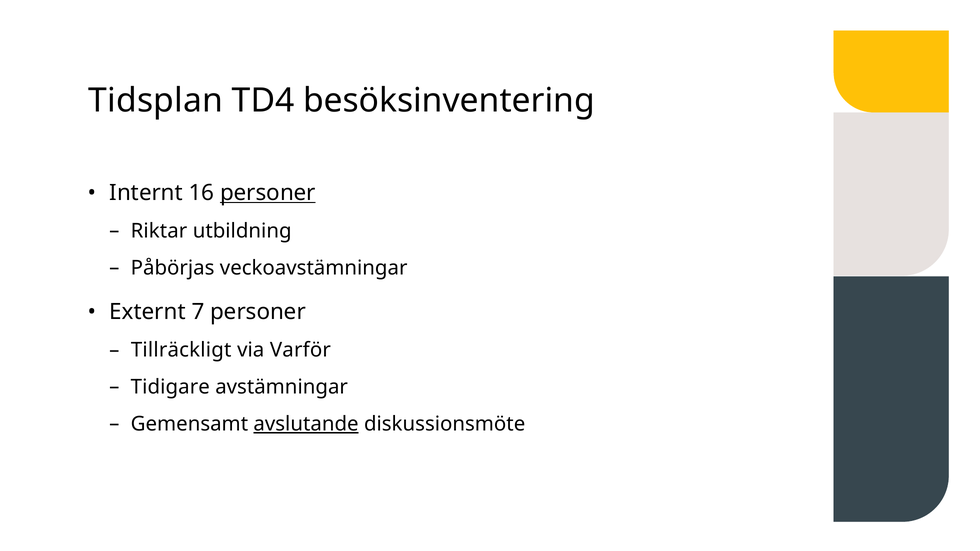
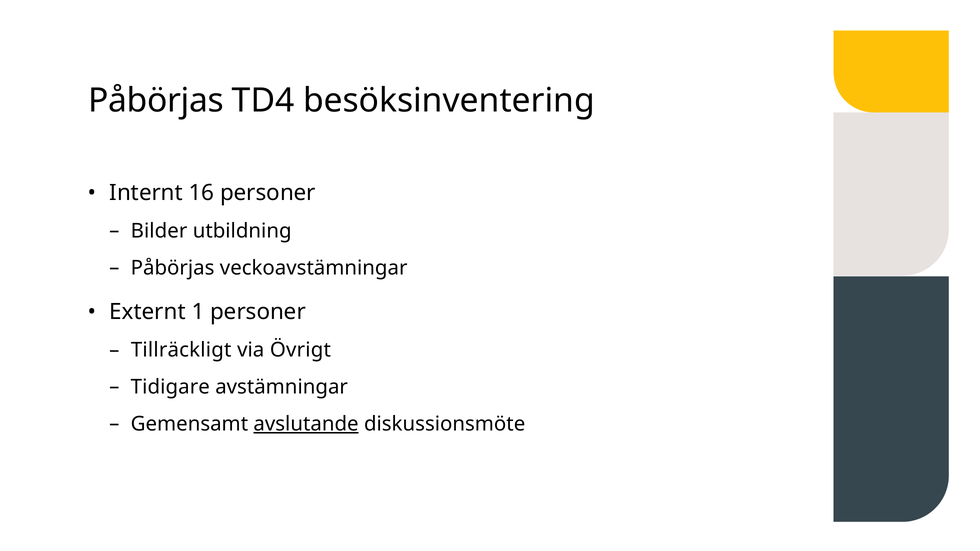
Tidsplan at (156, 101): Tidsplan -> Påbörjas
personer at (268, 193) underline: present -> none
Riktar: Riktar -> Bilder
7: 7 -> 1
Varför: Varför -> Övrigt
